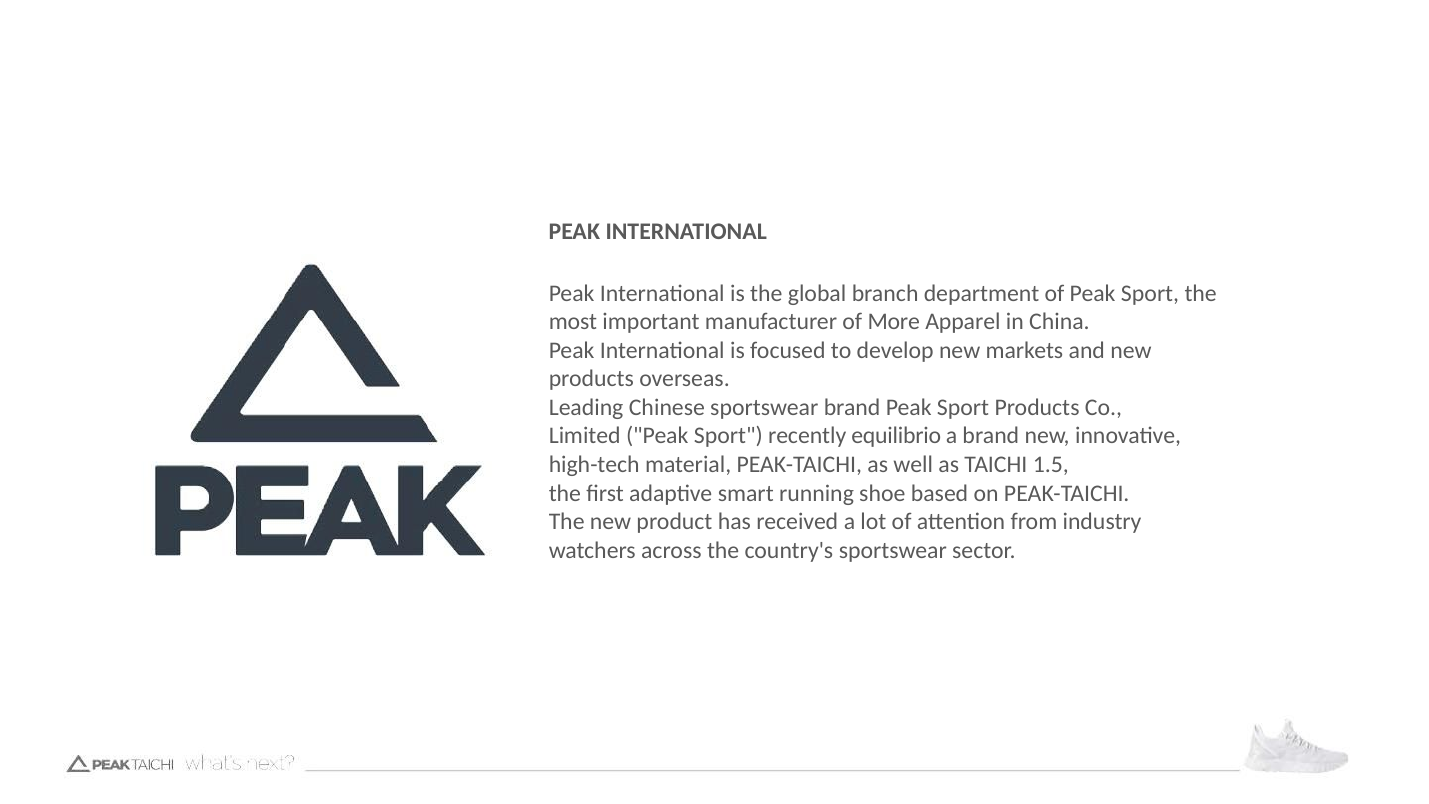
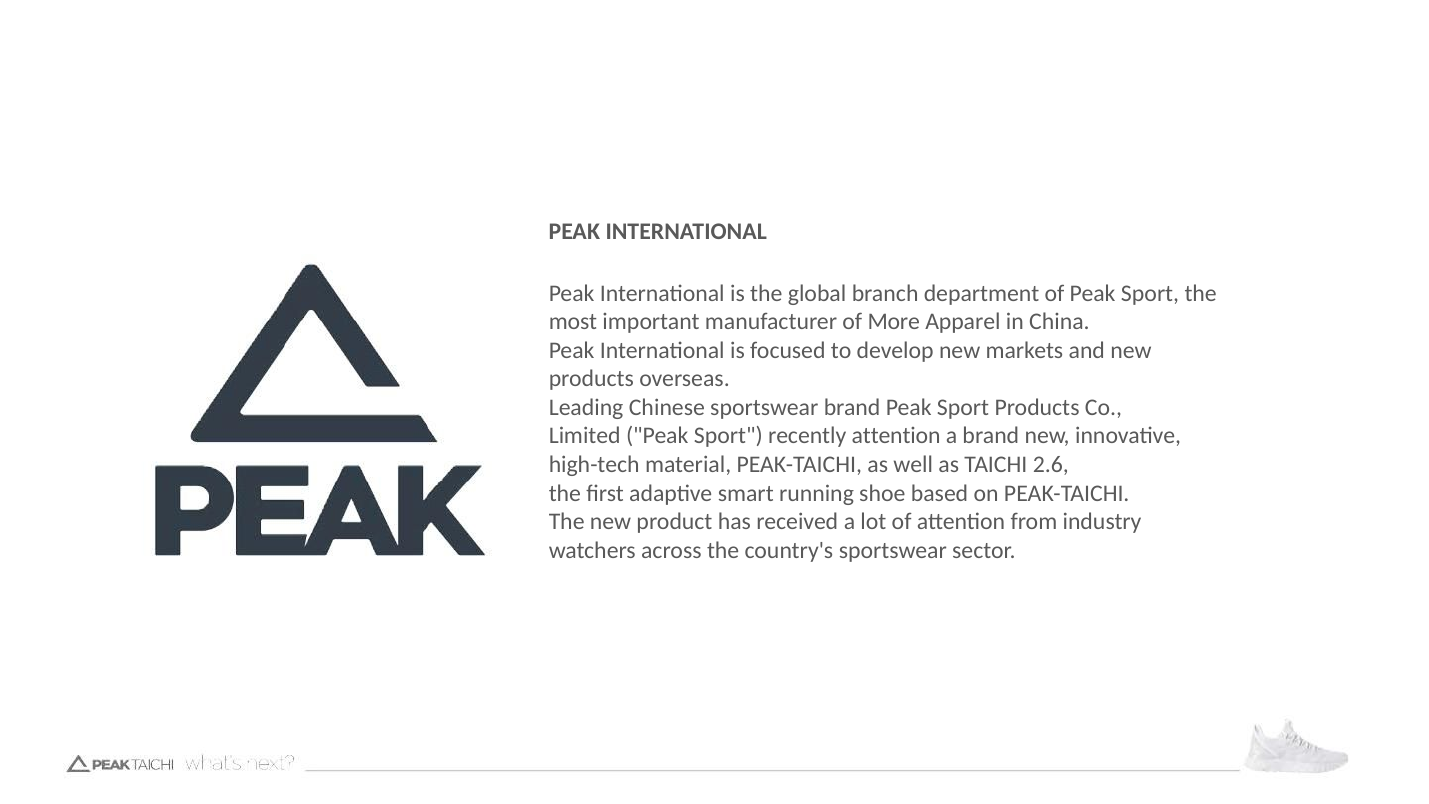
recently equilibrio: equilibrio -> attention
1.5: 1.5 -> 2.6
